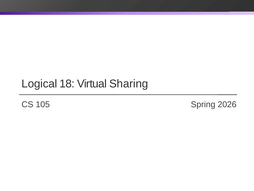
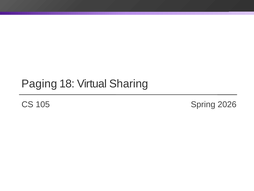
Logical: Logical -> Paging
